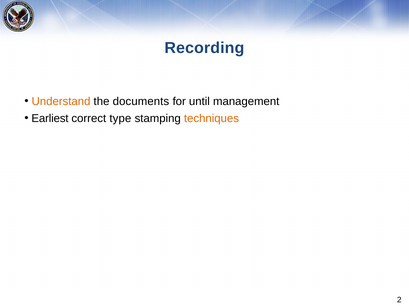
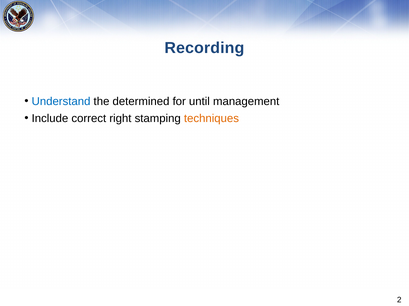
Understand colour: orange -> blue
documents: documents -> determined
Earliest: Earliest -> Include
type: type -> right
